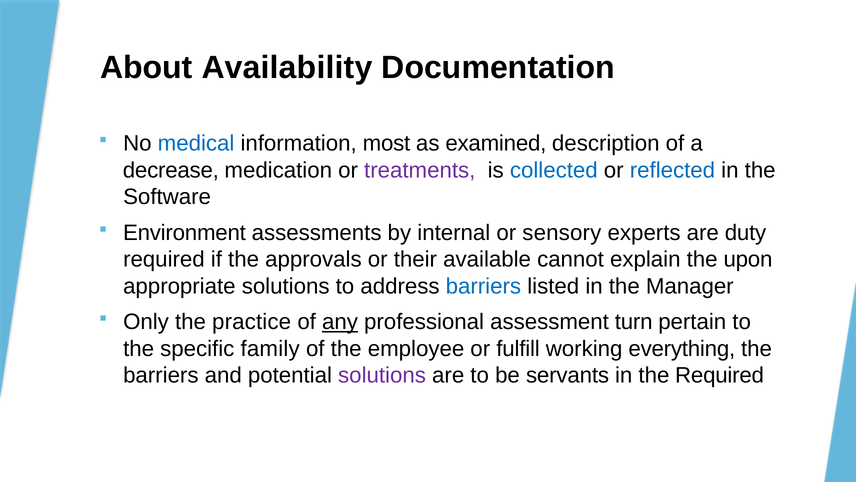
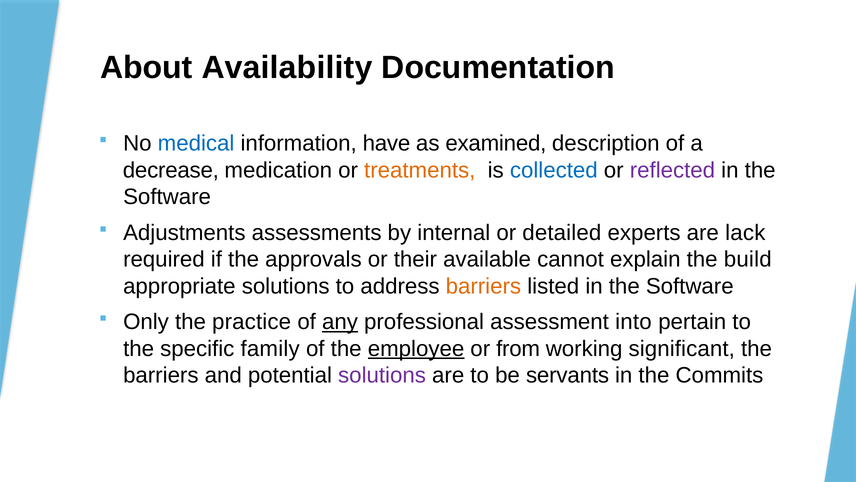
most: most -> have
treatments colour: purple -> orange
reflected colour: blue -> purple
Environment: Environment -> Adjustments
sensory: sensory -> detailed
duty: duty -> lack
upon: upon -> build
barriers at (483, 286) colour: blue -> orange
listed in the Manager: Manager -> Software
turn: turn -> into
employee underline: none -> present
fulfill: fulfill -> from
everything: everything -> significant
the Required: Required -> Commits
